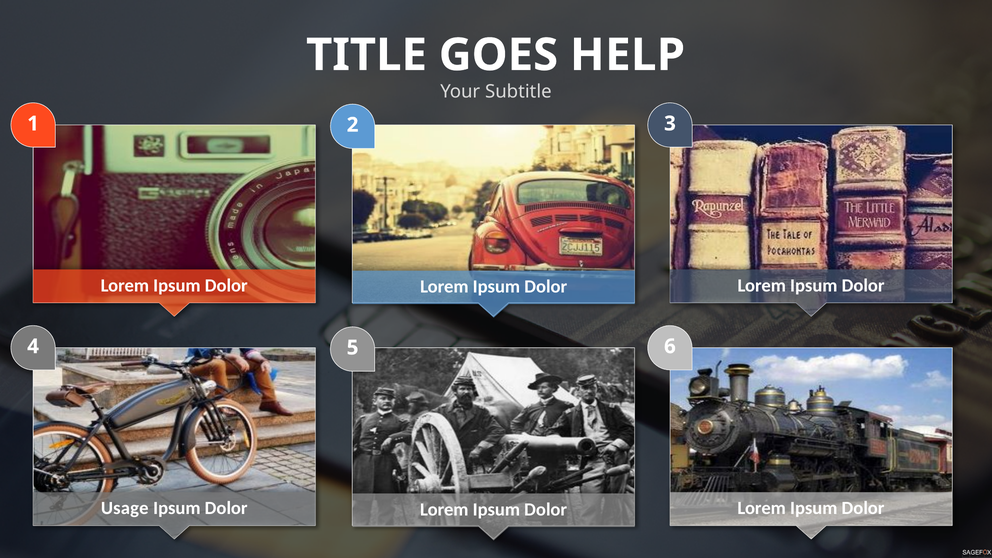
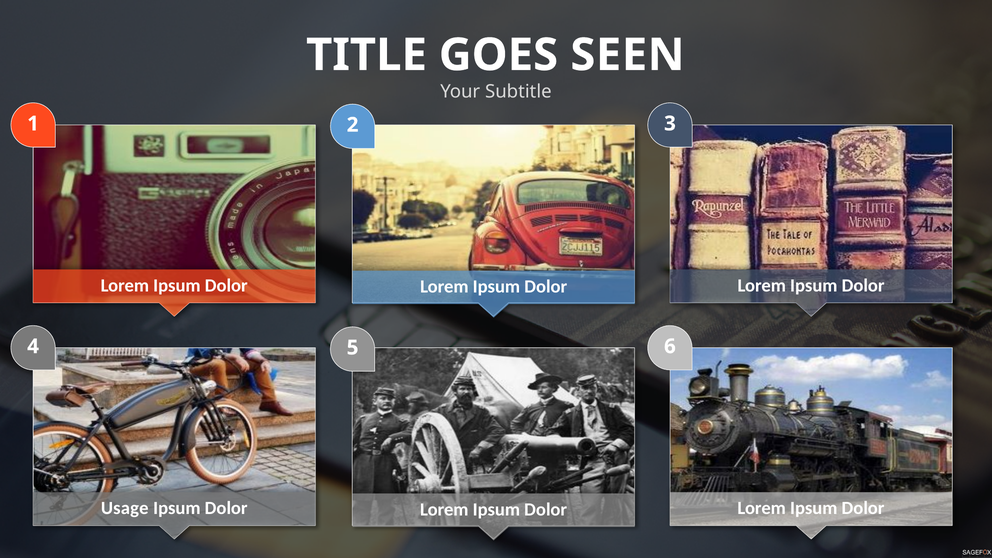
HELP: HELP -> SEEN
